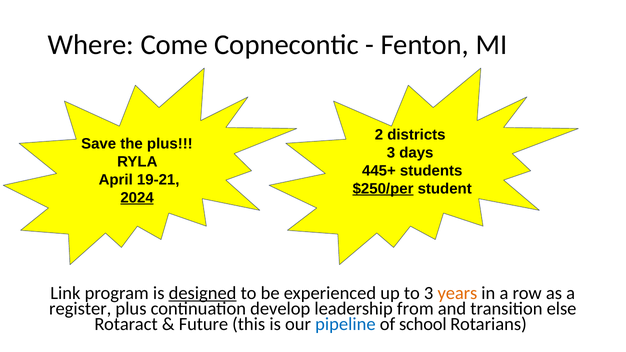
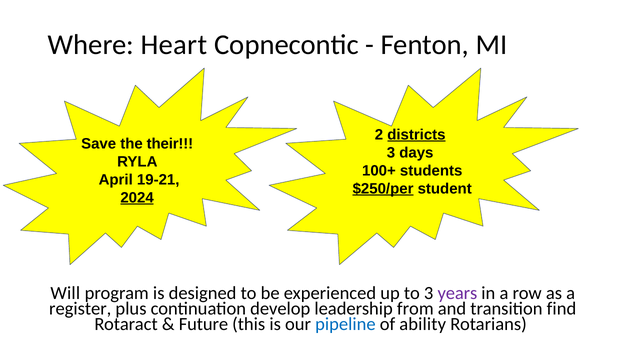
Come: Come -> Heart
districts underline: none -> present
the plus: plus -> their
445+: 445+ -> 100+
Link: Link -> Will
designed underline: present -> none
years colour: orange -> purple
else: else -> find
school: school -> ability
